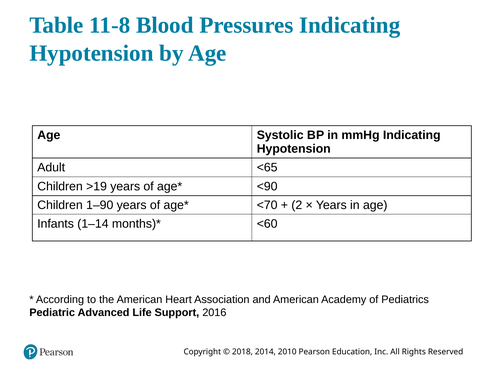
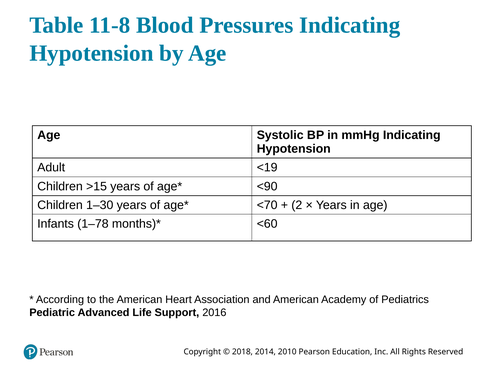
<65: <65 -> <19
>19: >19 -> >15
1–90: 1–90 -> 1–30
1–14: 1–14 -> 1–78
